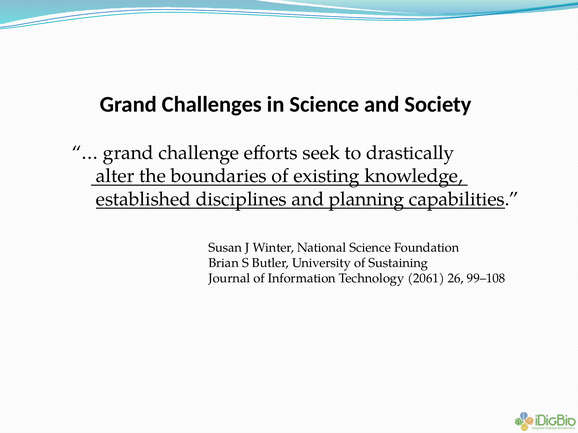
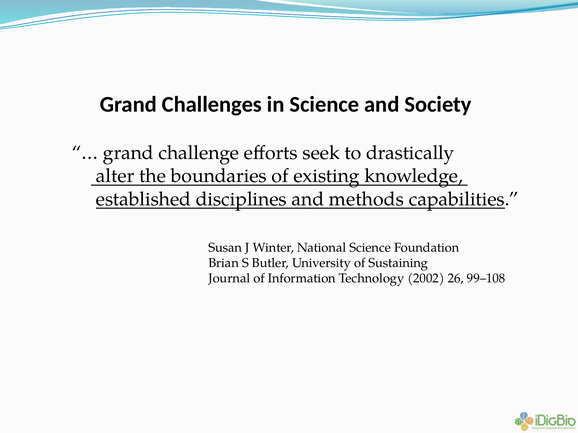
planning: planning -> methods
2061: 2061 -> 2002
